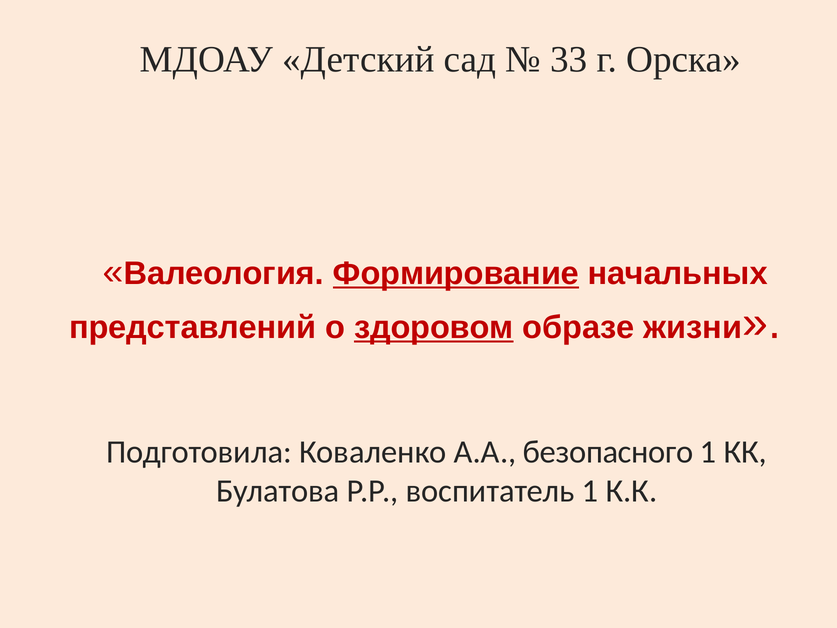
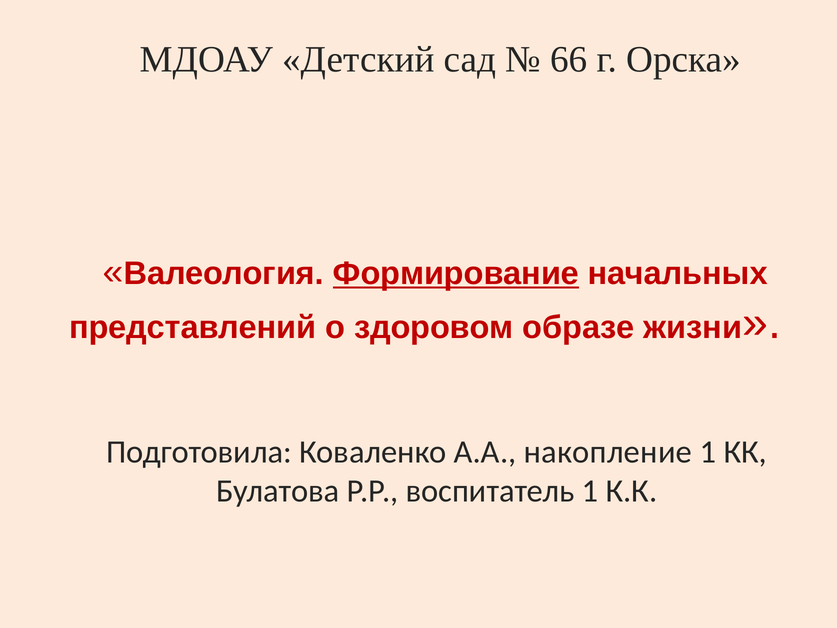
33: 33 -> 66
здоровом underline: present -> none
безопасного: безопасного -> накопление
